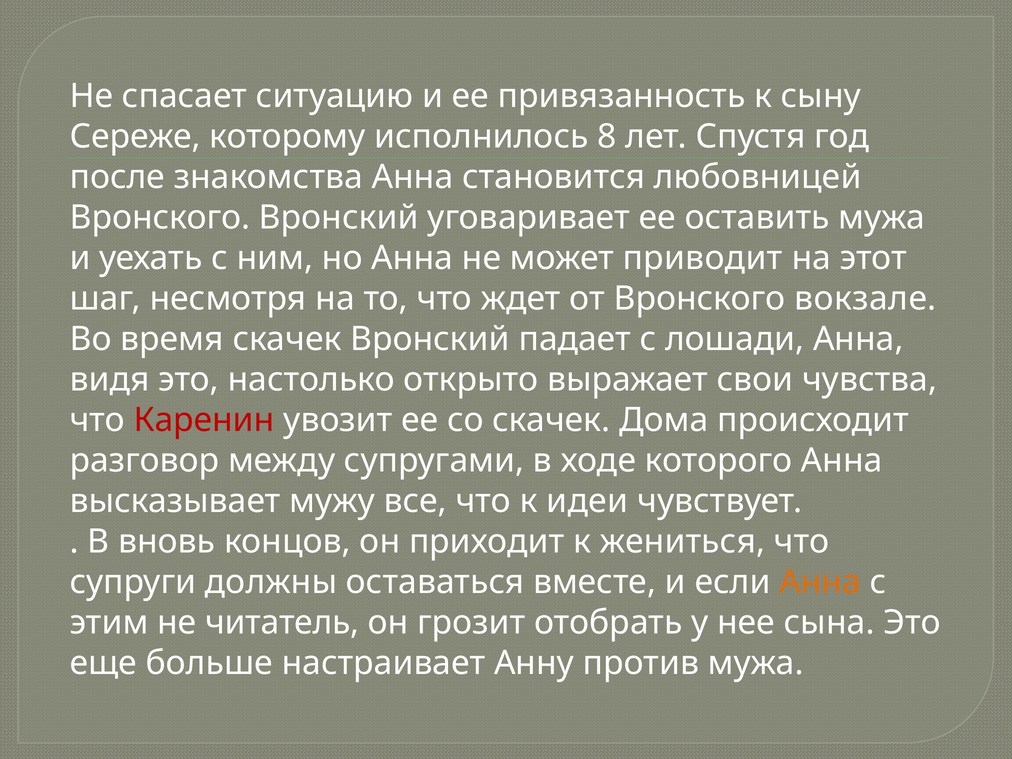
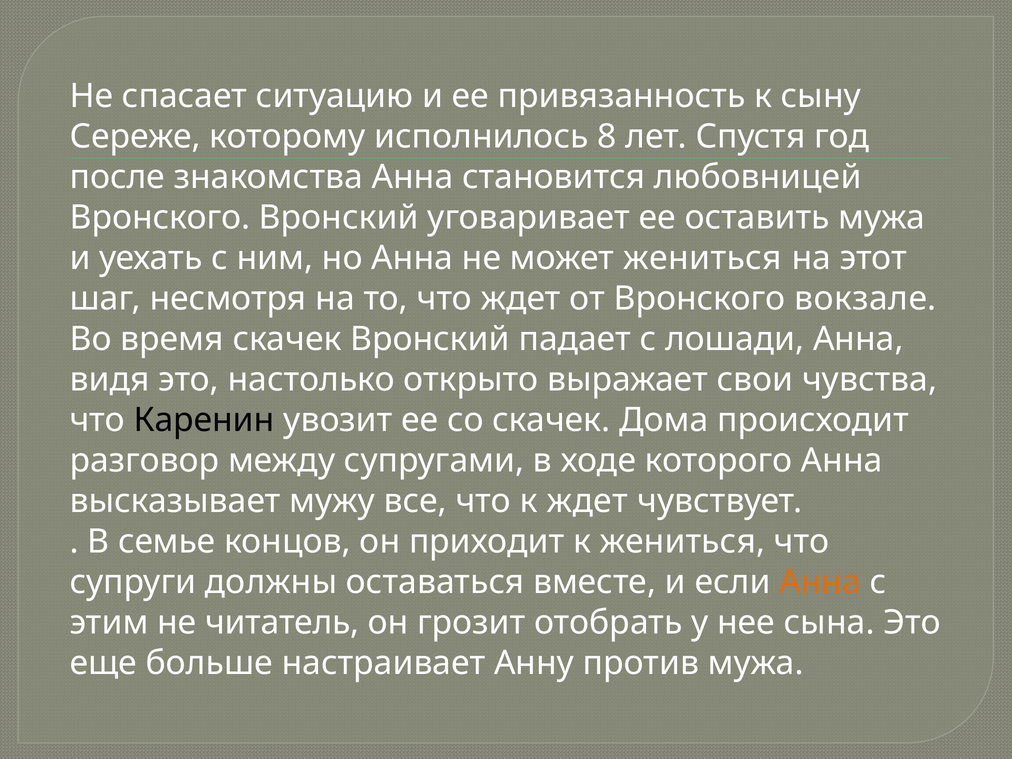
может приводит: приводит -> жениться
Каренин colour: red -> black
к идеи: идеи -> ждет
вновь: вновь -> семье
